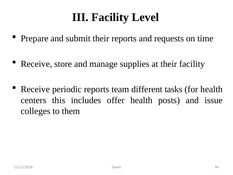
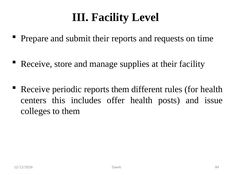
reports team: team -> them
tasks: tasks -> rules
